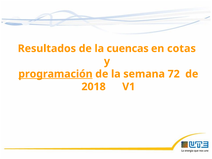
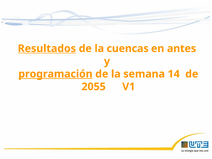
Resultados underline: none -> present
cotas: cotas -> antes
72: 72 -> 14
2018: 2018 -> 2055
